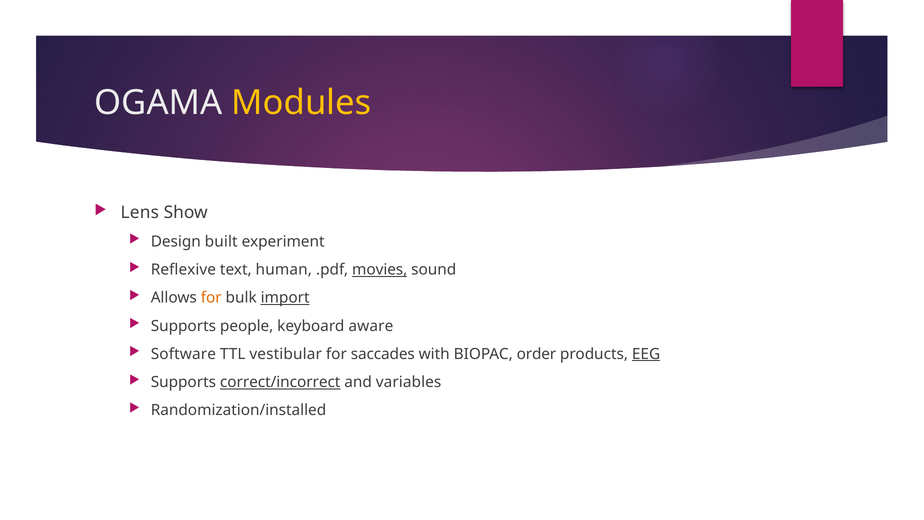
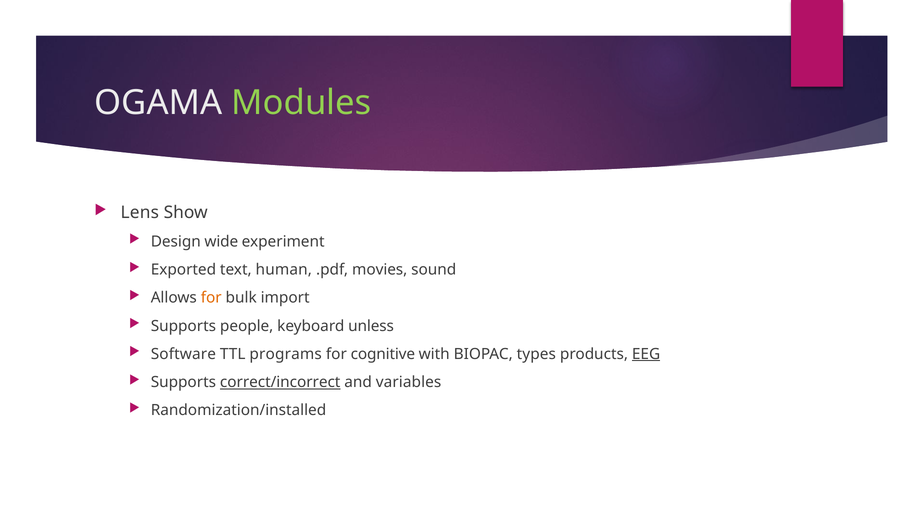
Modules colour: yellow -> light green
built: built -> wide
Reflexive: Reflexive -> Exported
movies underline: present -> none
import underline: present -> none
aware: aware -> unless
vestibular: vestibular -> programs
saccades: saccades -> cognitive
order: order -> types
